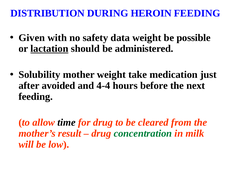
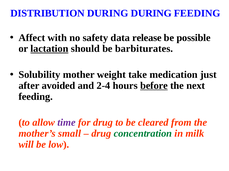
DURING HEROIN: HEROIN -> DURING
Given: Given -> Affect
data weight: weight -> release
administered: administered -> barbiturates
4-4: 4-4 -> 2-4
before underline: none -> present
time colour: black -> purple
result: result -> small
